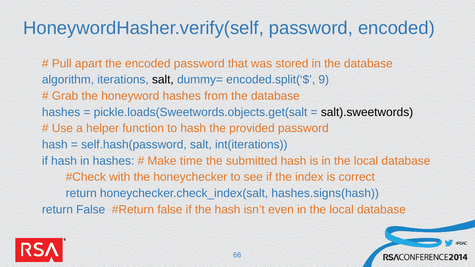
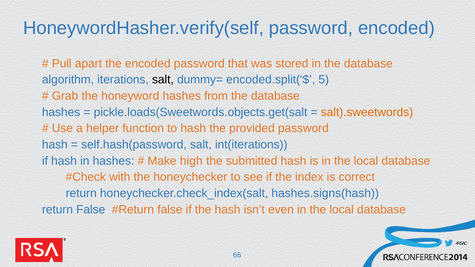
9: 9 -> 5
salt).sweetwords colour: black -> orange
time: time -> high
